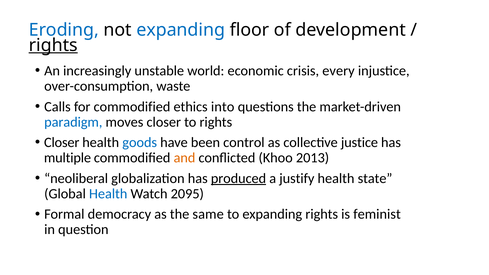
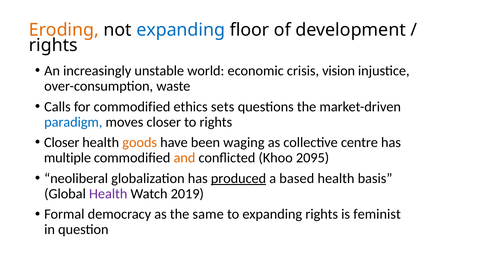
Eroding colour: blue -> orange
rights at (53, 45) underline: present -> none
every: every -> vision
into: into -> sets
goods colour: blue -> orange
control: control -> waging
justice: justice -> centre
2013: 2013 -> 2095
justify: justify -> based
state: state -> basis
Health at (108, 194) colour: blue -> purple
2095: 2095 -> 2019
